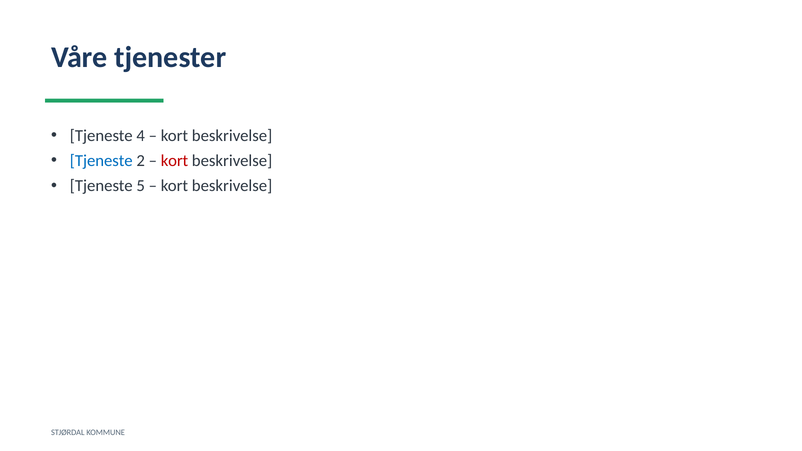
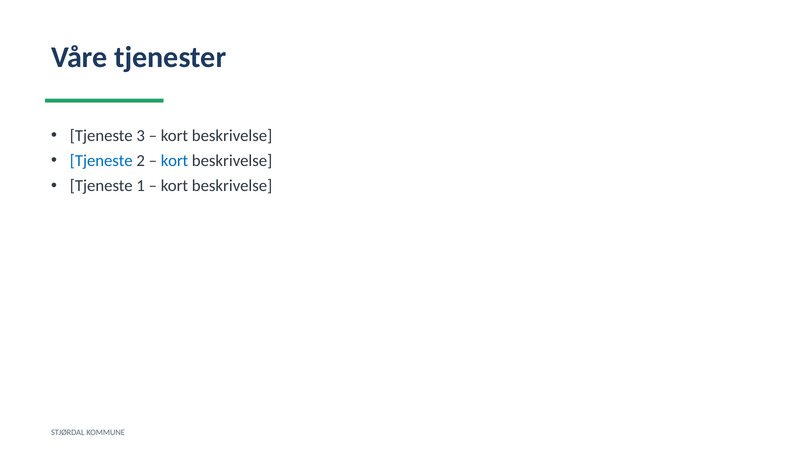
4: 4 -> 3
kort at (174, 161) colour: red -> blue
5: 5 -> 1
